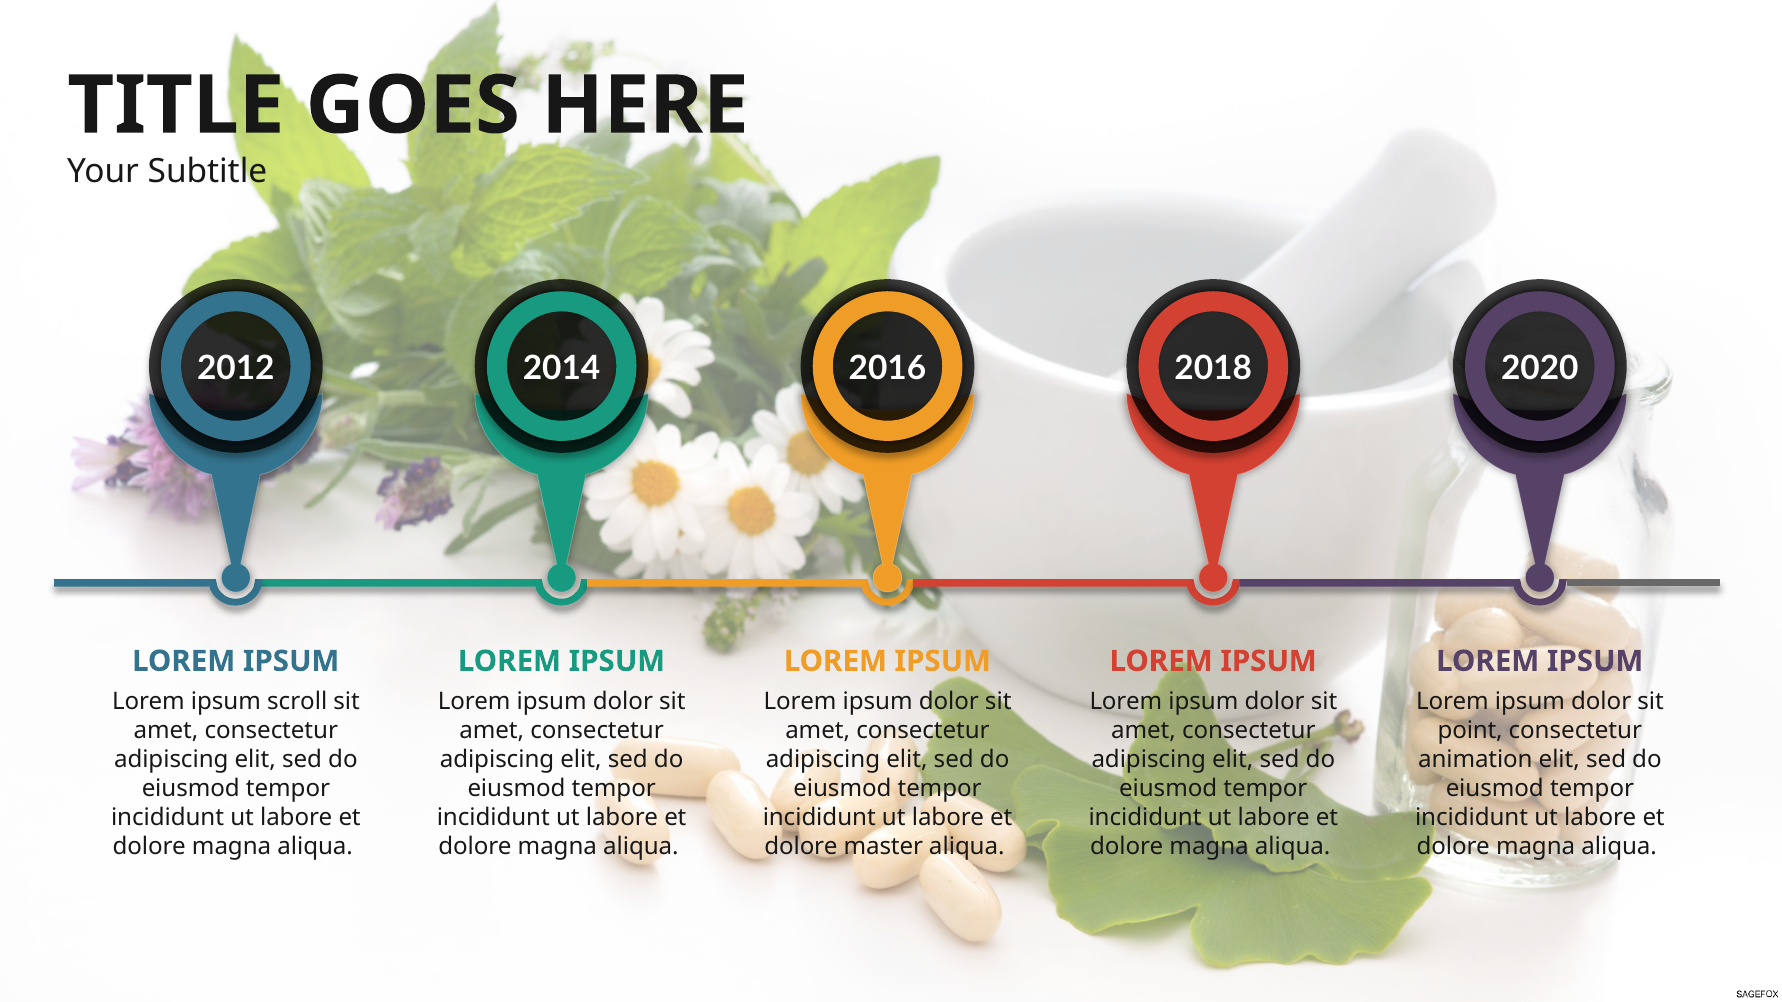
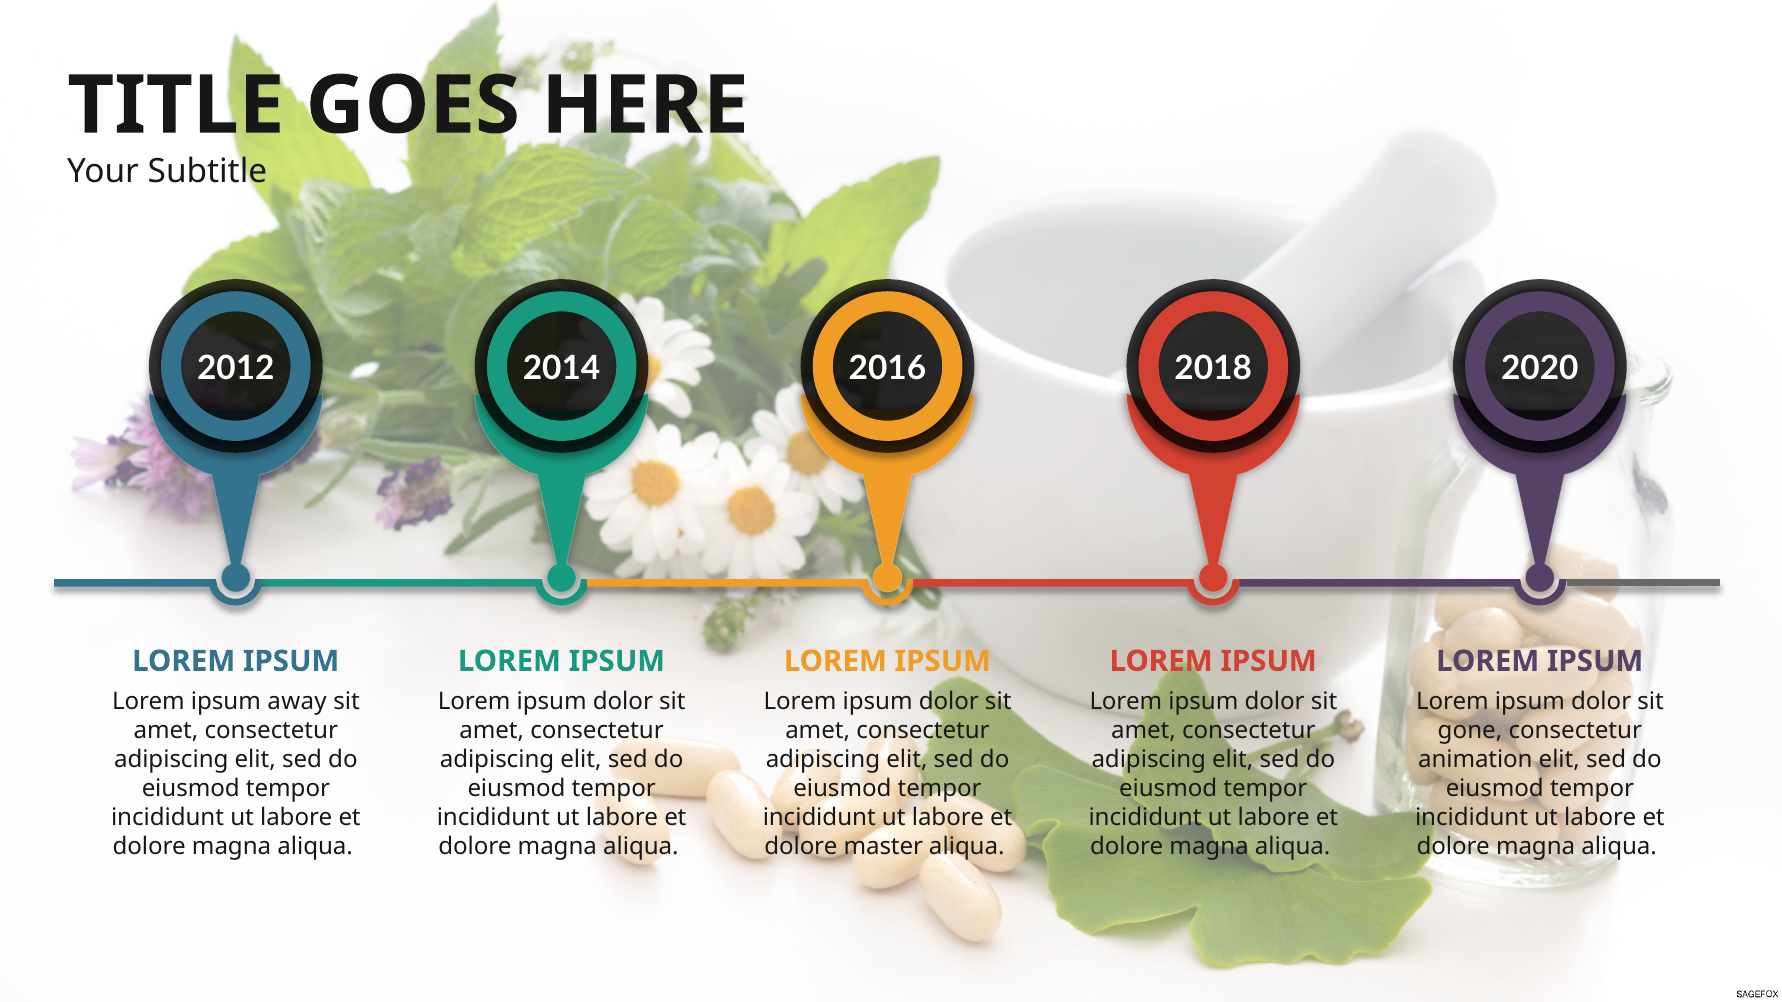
scroll: scroll -> away
point: point -> gone
